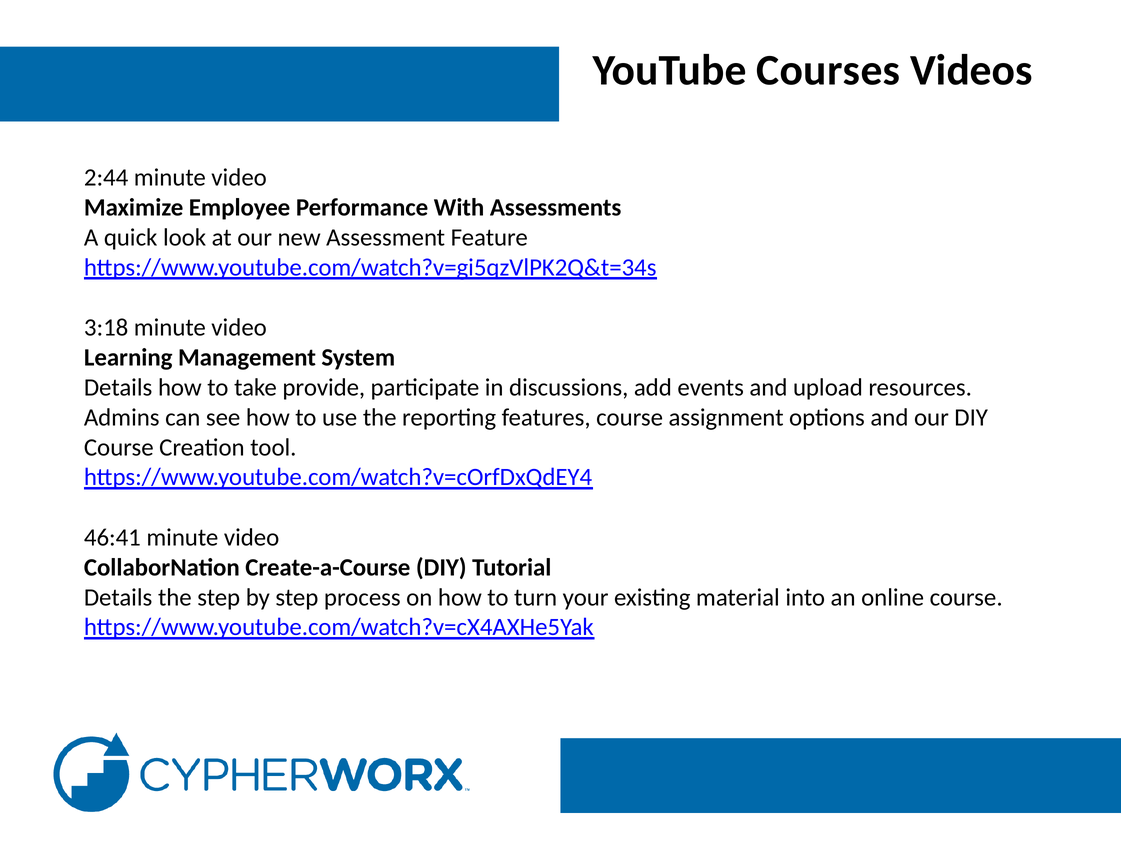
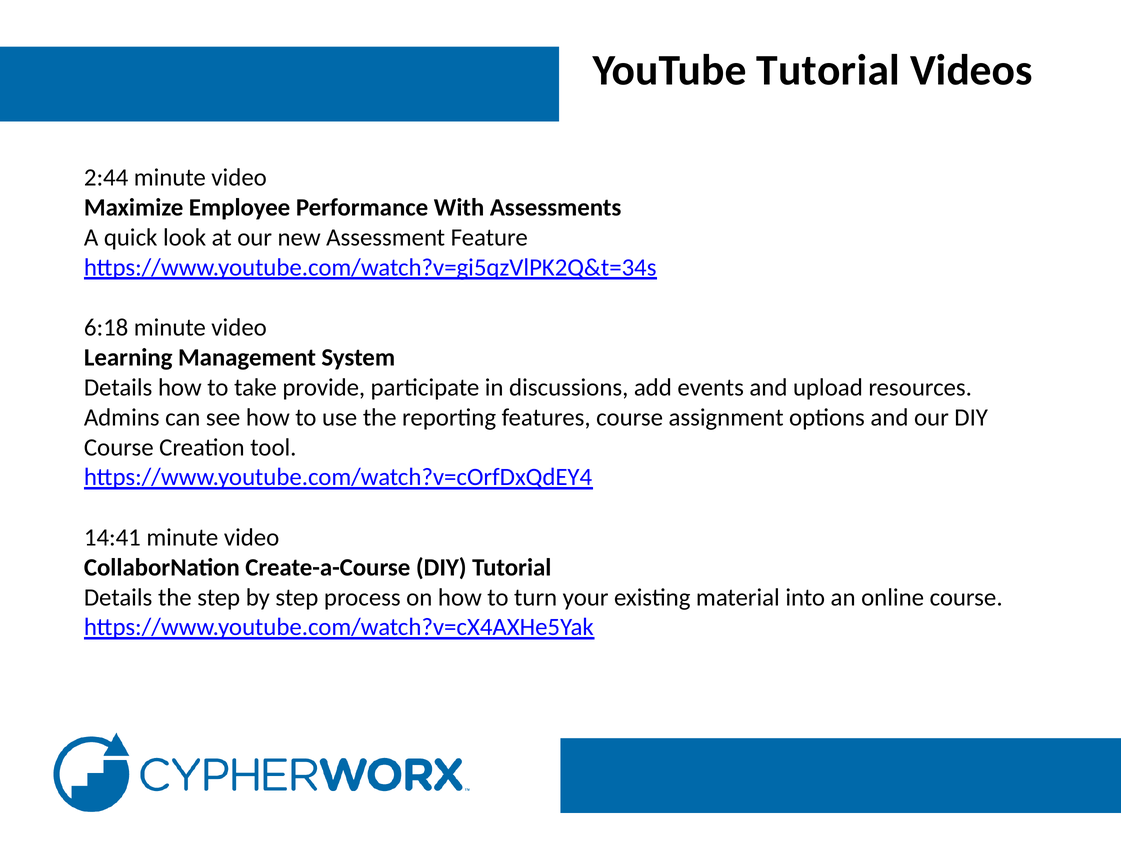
YouTube Courses: Courses -> Tutorial
3:18: 3:18 -> 6:18
46:41: 46:41 -> 14:41
